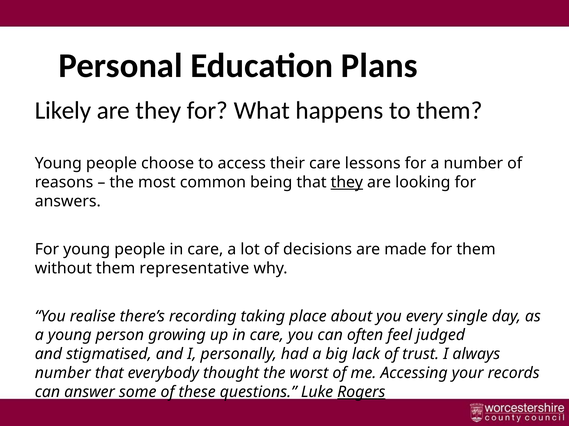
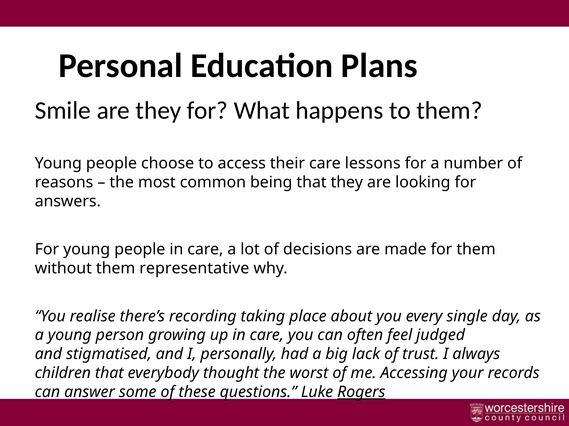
Likely: Likely -> Smile
they at (347, 183) underline: present -> none
number at (63, 374): number -> children
